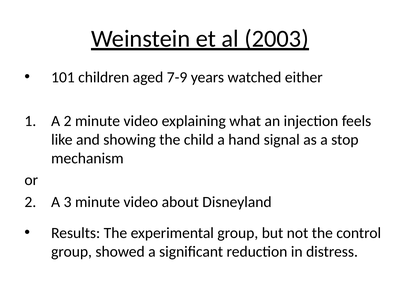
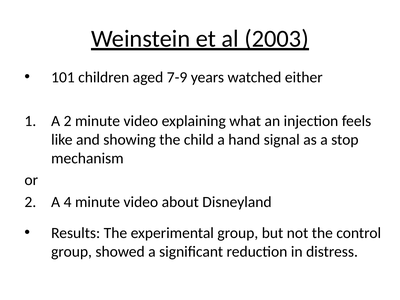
3: 3 -> 4
